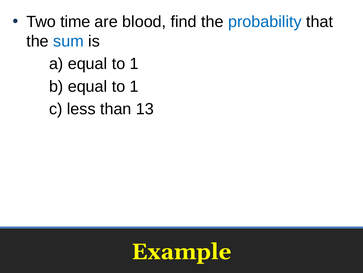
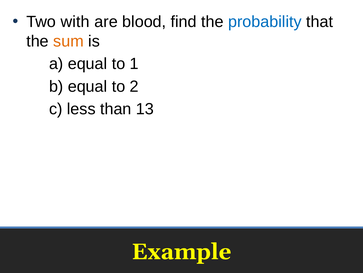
time: time -> with
sum colour: blue -> orange
b equal to 1: 1 -> 2
